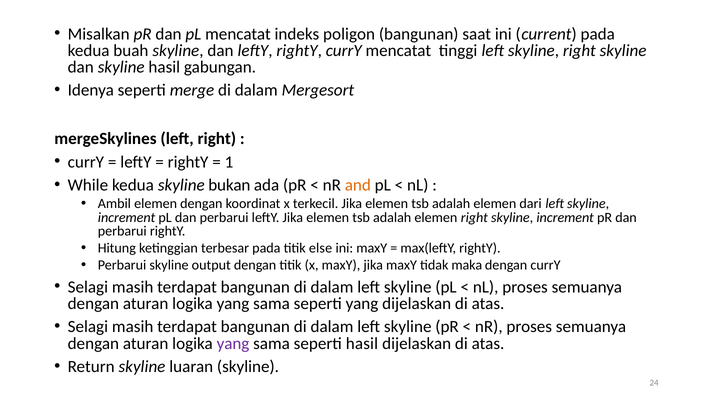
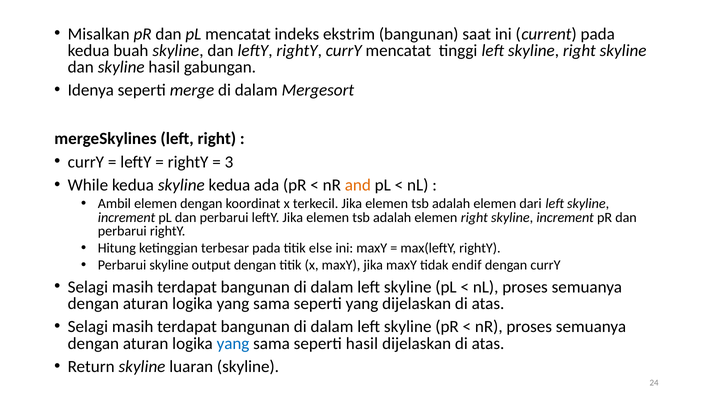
poligon: poligon -> ekstrim
1: 1 -> 3
skyline bukan: bukan -> kedua
maka: maka -> endif
yang at (233, 343) colour: purple -> blue
